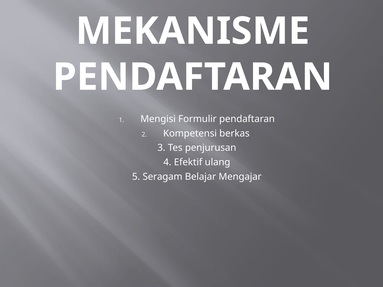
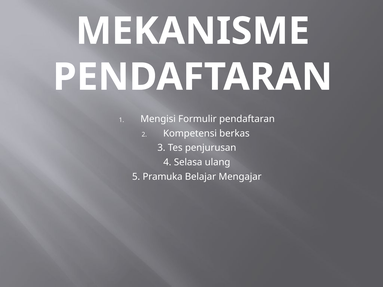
Efektif: Efektif -> Selasa
Seragam: Seragam -> Pramuka
